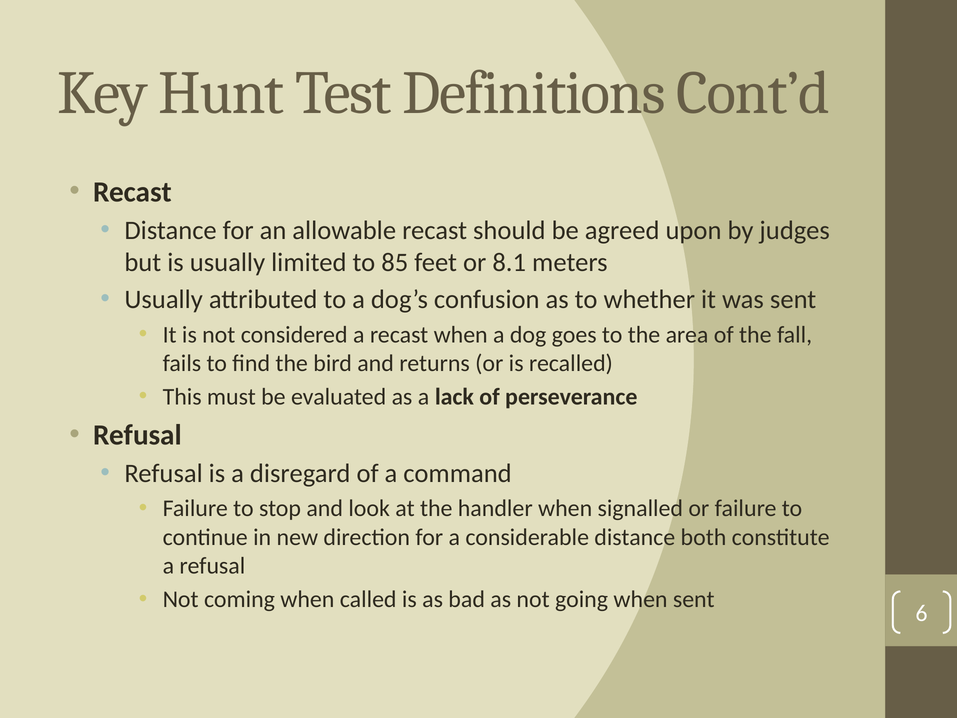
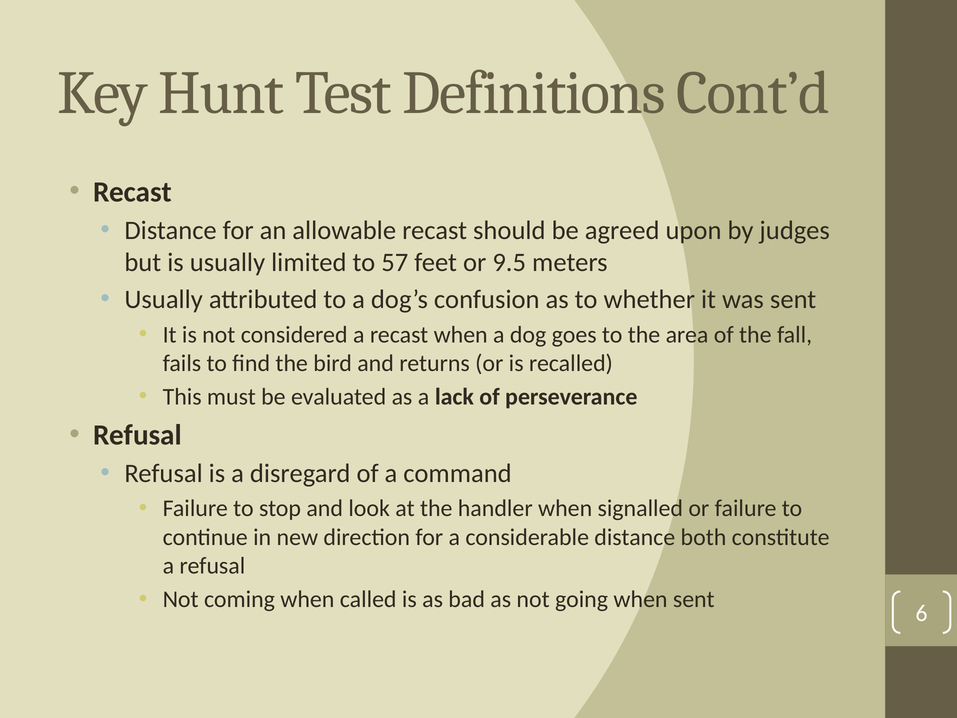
85: 85 -> 57
8.1: 8.1 -> 9.5
